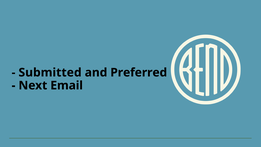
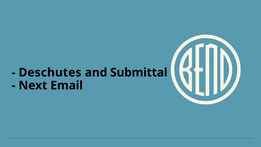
Submitted: Submitted -> Deschutes
Preferred: Preferred -> Submittal
